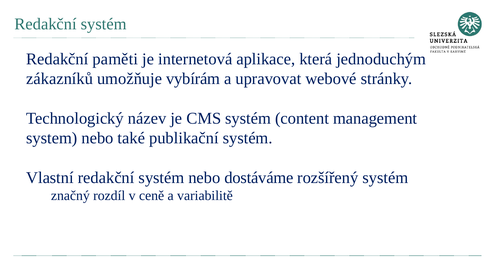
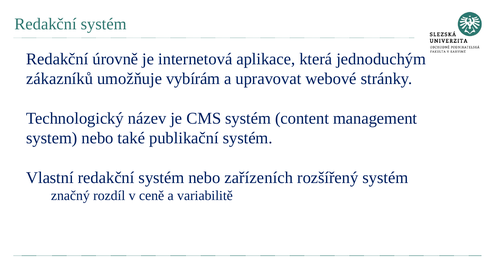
paměti: paměti -> úrovně
dostáváme: dostáváme -> zařízeních
